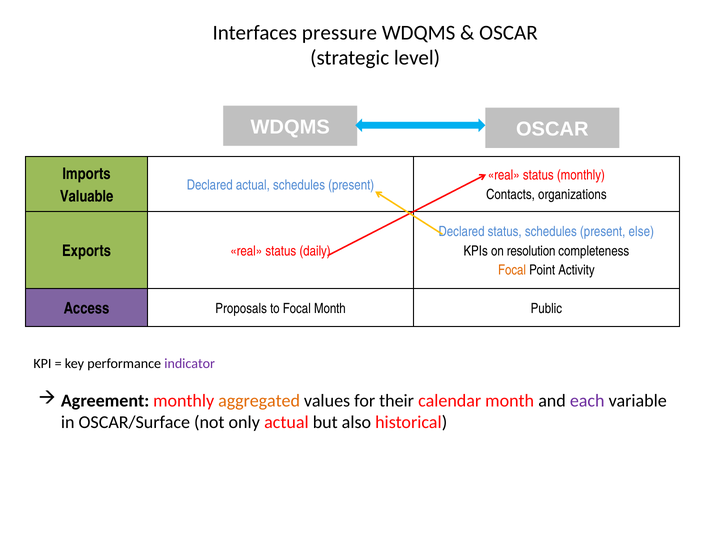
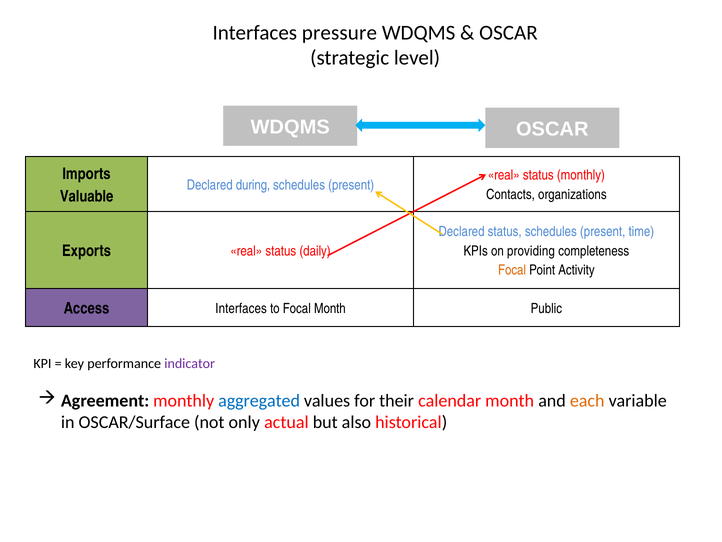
Declared actual: actual -> during
else: else -> time
resolution: resolution -> providing
Access Proposals: Proposals -> Interfaces
aggregated colour: orange -> blue
each colour: purple -> orange
